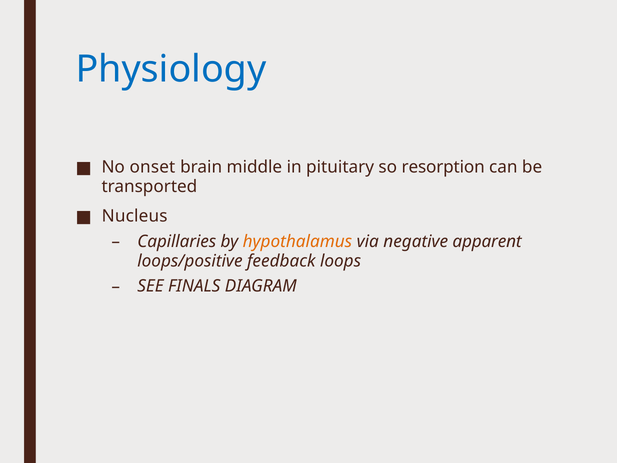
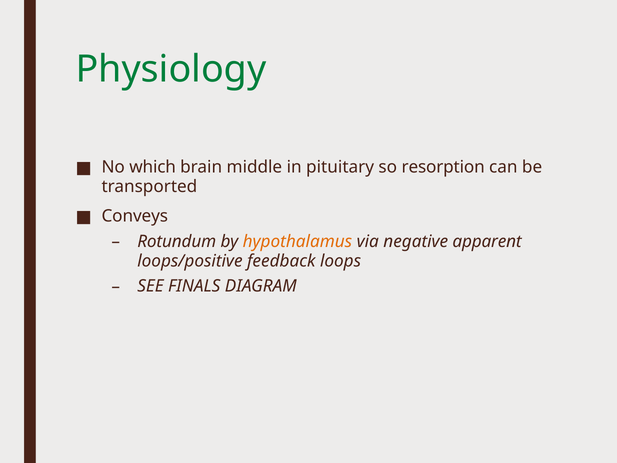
Physiology colour: blue -> green
onset: onset -> which
Nucleus: Nucleus -> Conveys
Capillaries: Capillaries -> Rotundum
